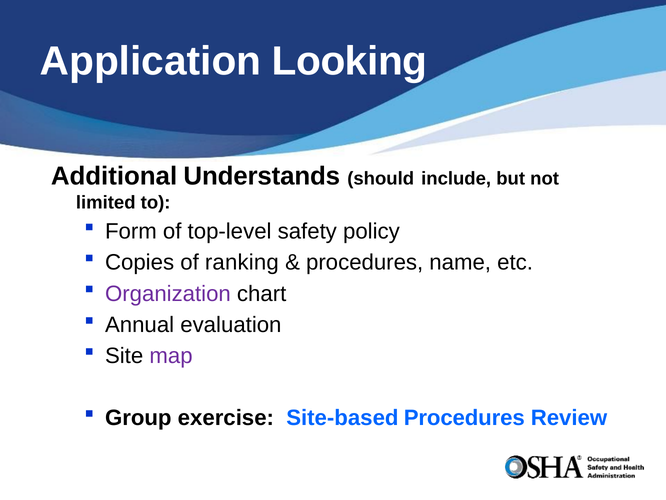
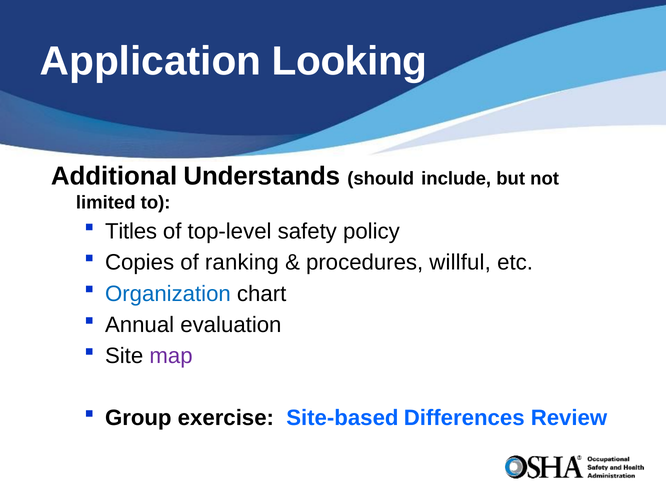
Form: Form -> Titles
name: name -> willful
Organization colour: purple -> blue
Site-based Procedures: Procedures -> Differences
